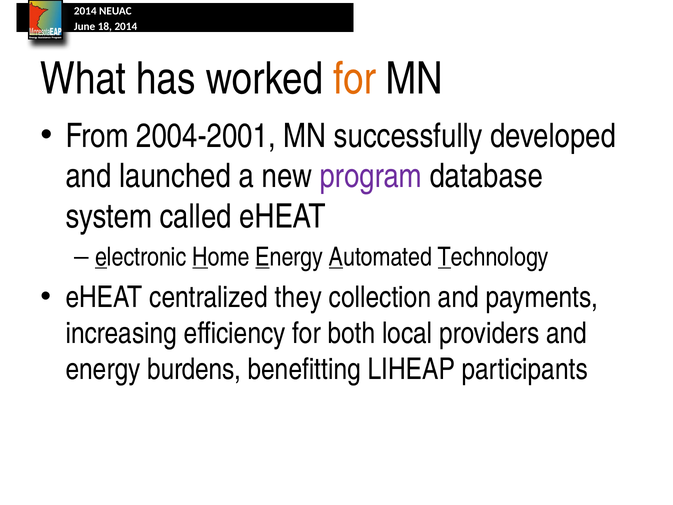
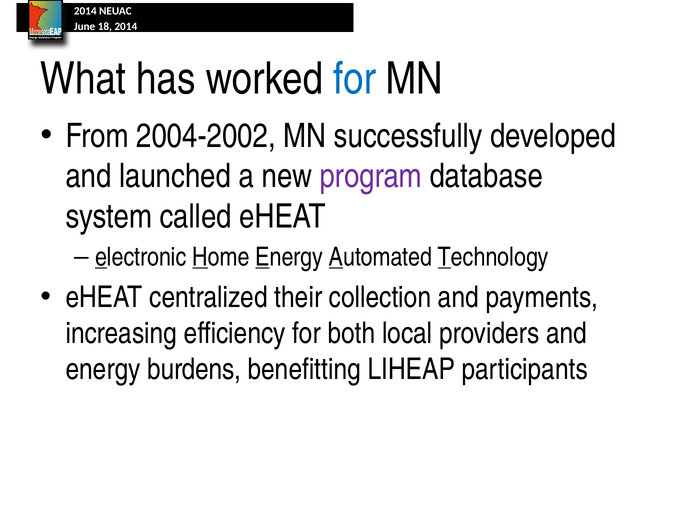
for at (354, 79) colour: orange -> blue
2004-2001: 2004-2001 -> 2004-2002
they: they -> their
